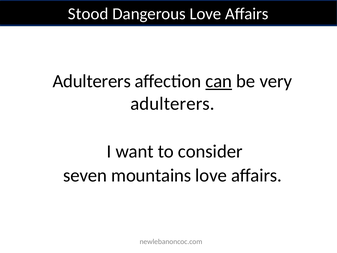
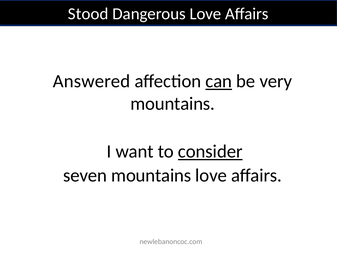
Adulterers at (92, 81): Adulterers -> Answered
adulterers at (172, 104): adulterers -> mountains
consider underline: none -> present
